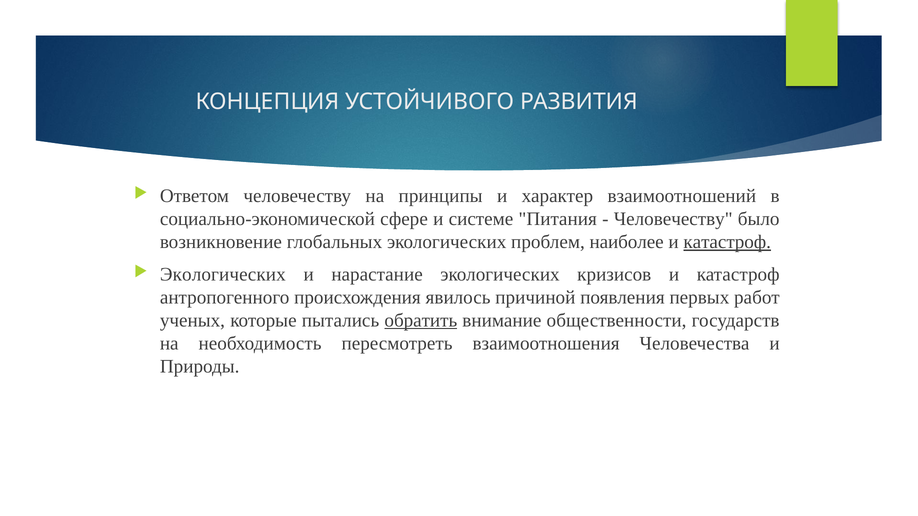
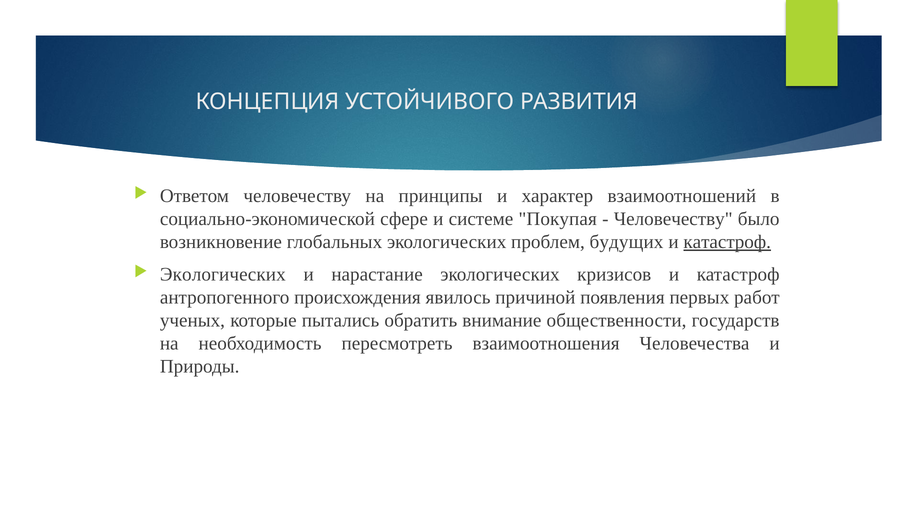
Питания: Питания -> Покупая
наиболее: наиболее -> будущих
обратить underline: present -> none
